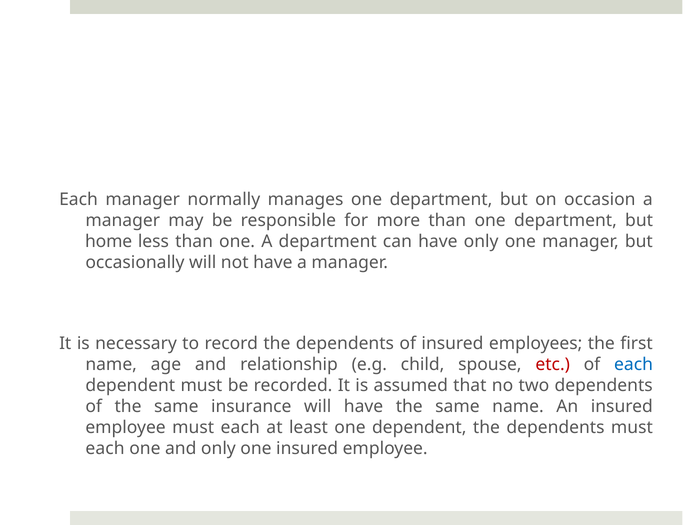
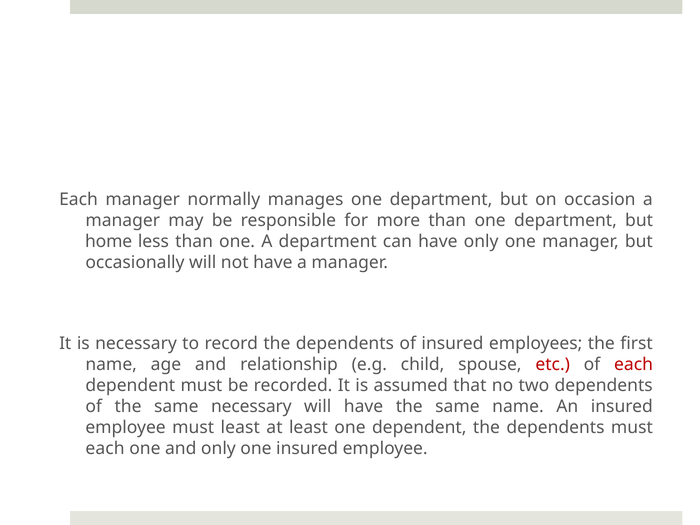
each at (634, 365) colour: blue -> red
same insurance: insurance -> necessary
employee must each: each -> least
